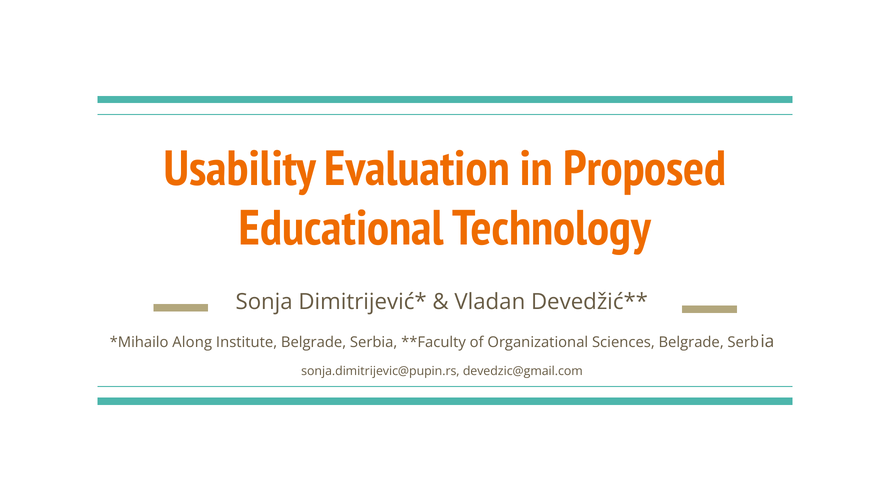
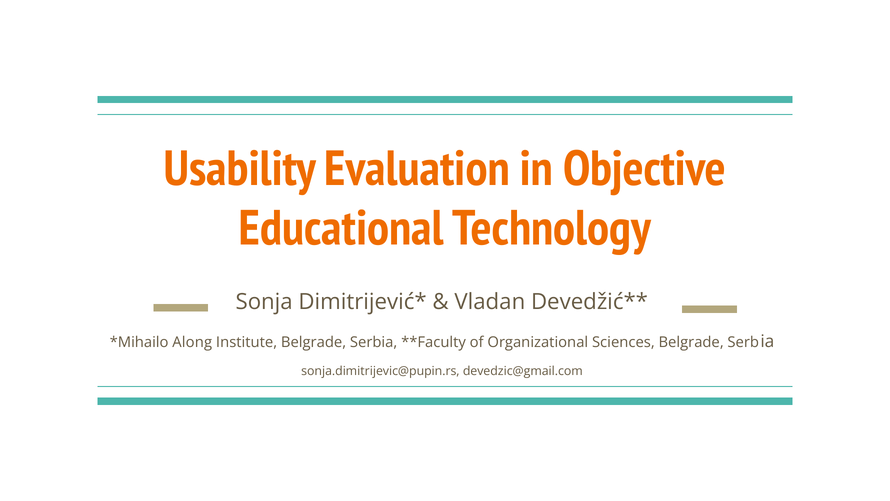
Proposed: Proposed -> Objective
